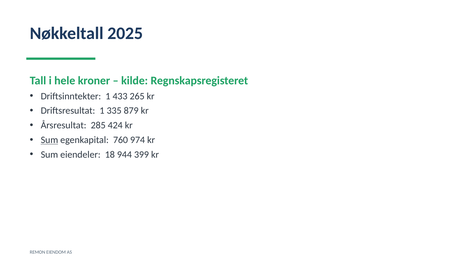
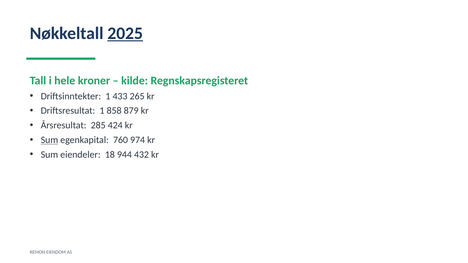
2025 underline: none -> present
335: 335 -> 858
399: 399 -> 432
